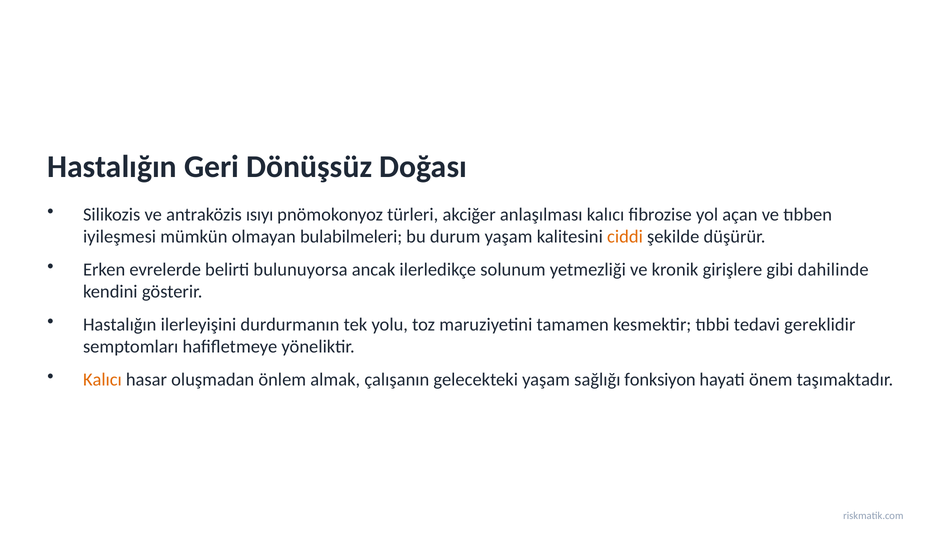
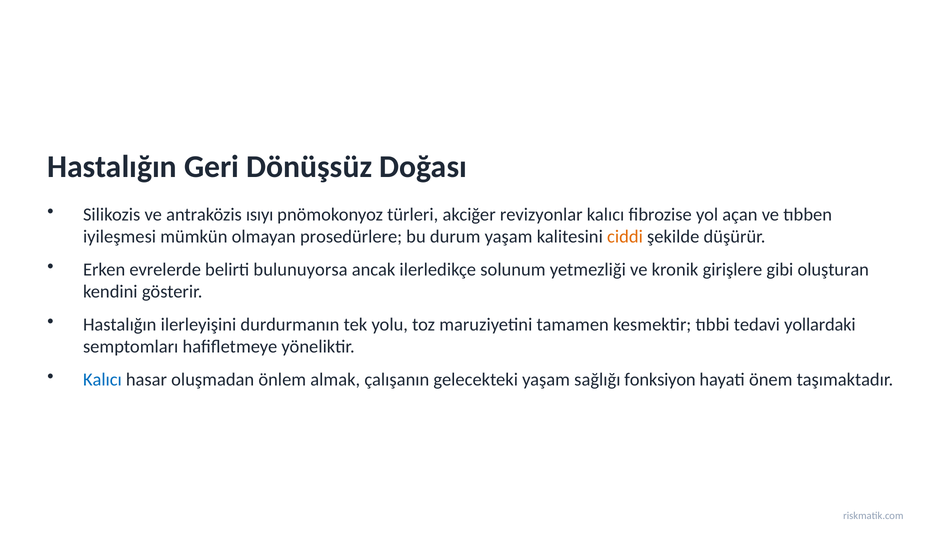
anlaşılması: anlaşılması -> revizyonlar
bulabilmeleri: bulabilmeleri -> prosedürlere
dahilinde: dahilinde -> oluşturan
gereklidir: gereklidir -> yollardaki
Kalıcı at (102, 380) colour: orange -> blue
